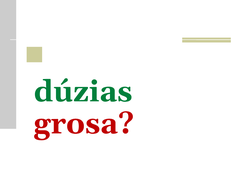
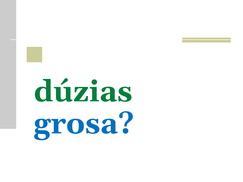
grosa colour: red -> blue
